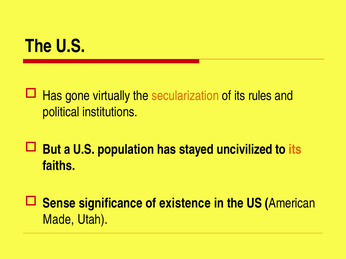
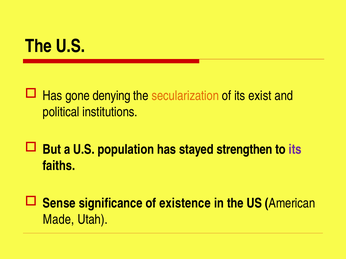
virtually: virtually -> denying
rules: rules -> exist
uncivilized: uncivilized -> strengthen
its at (295, 150) colour: orange -> purple
